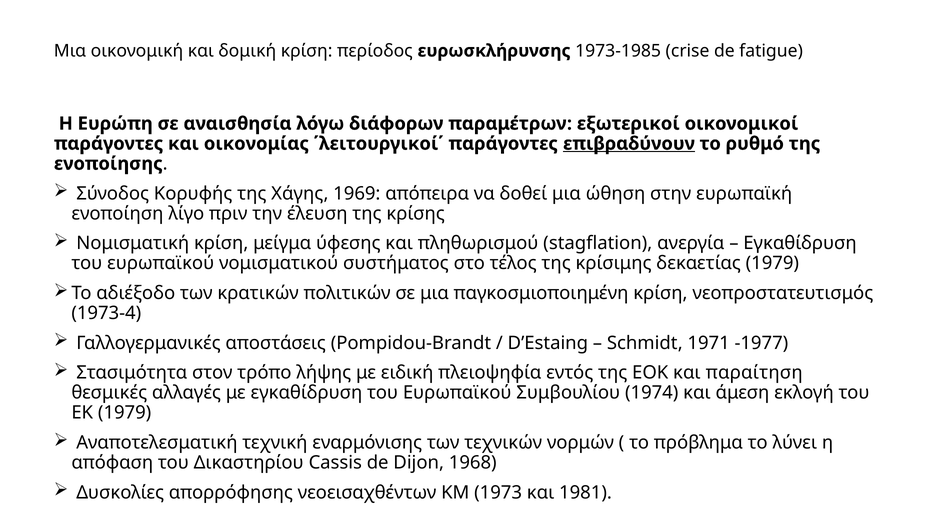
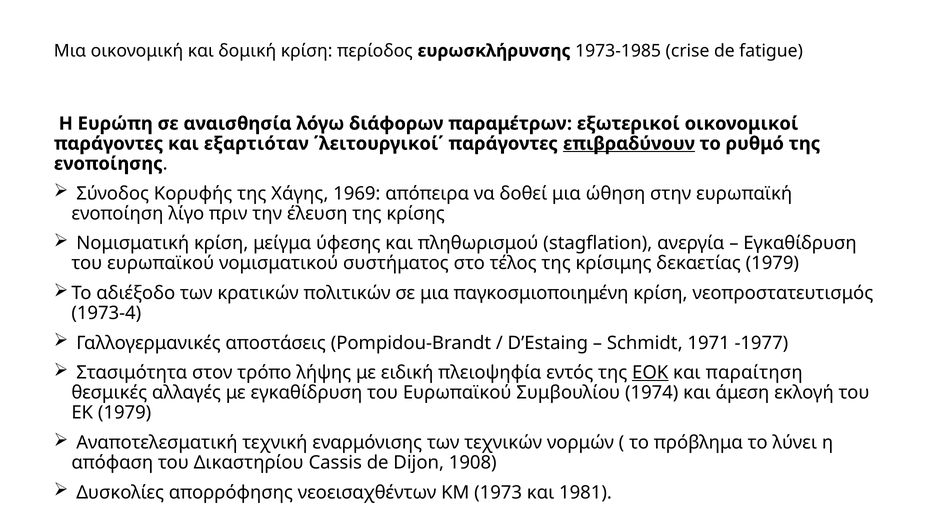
οικονομίας: οικονομίας -> εξαρτιόταν
ΕΟΚ underline: none -> present
1968: 1968 -> 1908
